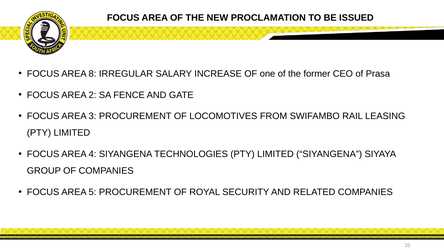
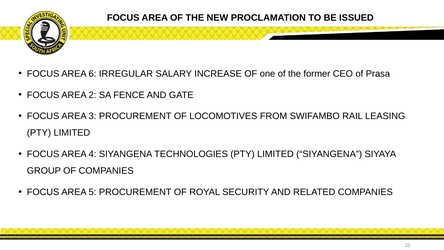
8: 8 -> 6
